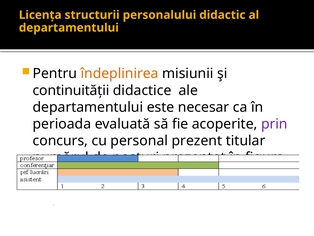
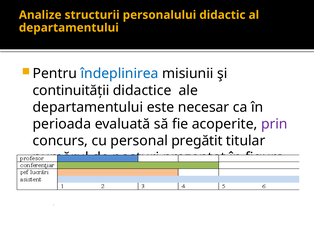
Licenţa: Licenţa -> Analize
îndeplinirea colour: orange -> blue
prezent: prezent -> pregătit
